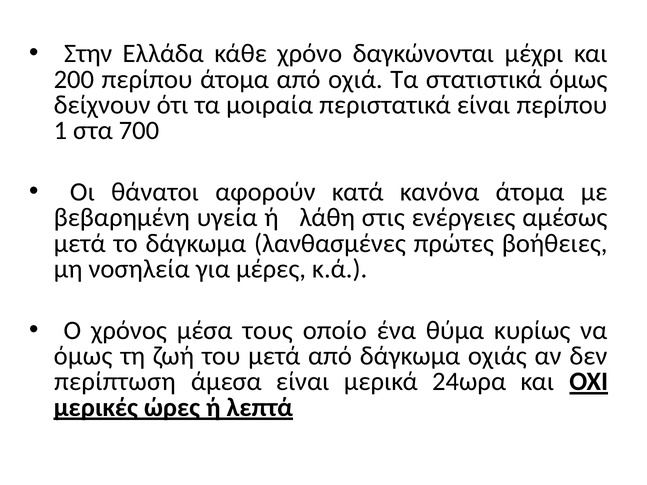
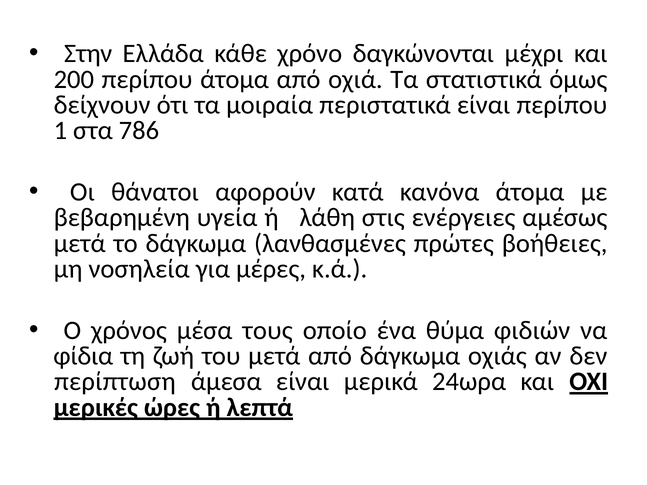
700: 700 -> 786
κυρίως: κυρίως -> φιδιών
όμως at (83, 356): όμως -> φίδια
